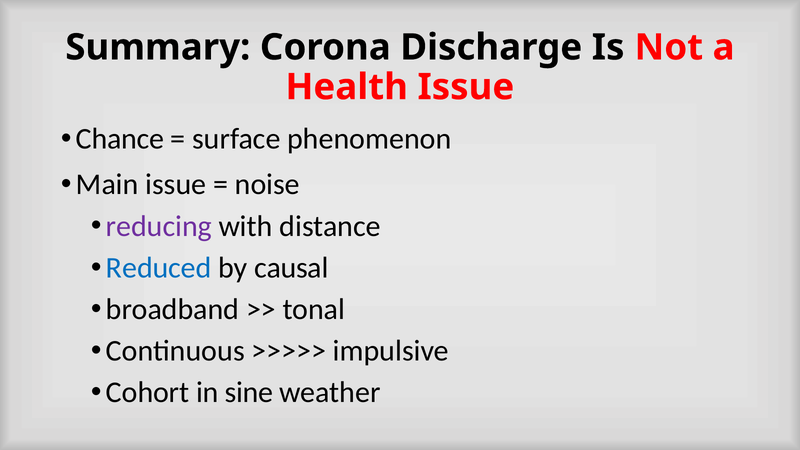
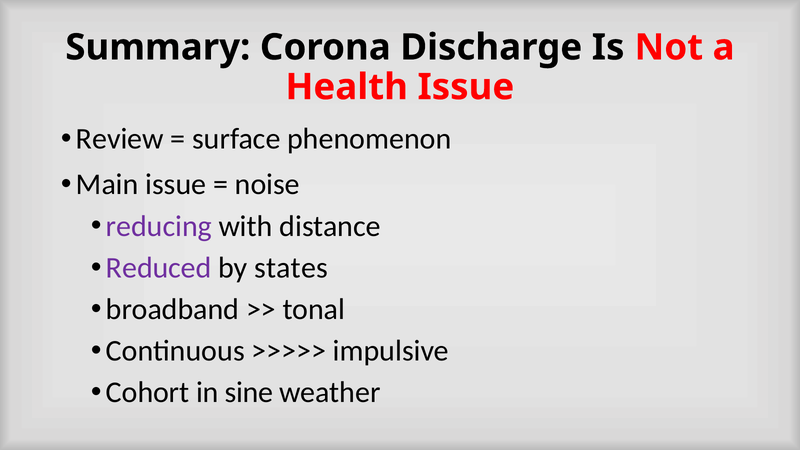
Chance: Chance -> Review
Reduced colour: blue -> purple
causal: causal -> states
